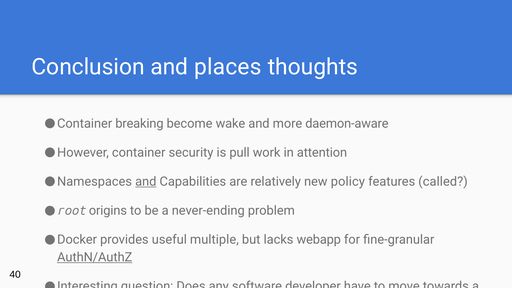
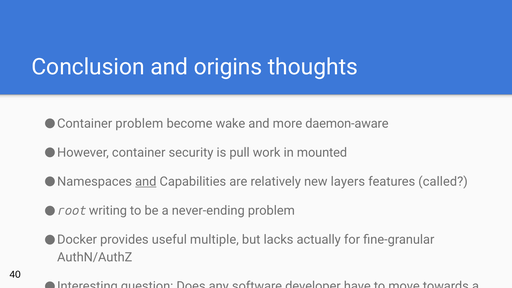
places: places -> origins
breaking at (139, 123): breaking -> problem
attention: attention -> mounted
policy: policy -> layers
origins: origins -> writing
webapp: webapp -> actually
AuthN/AuthZ underline: present -> none
